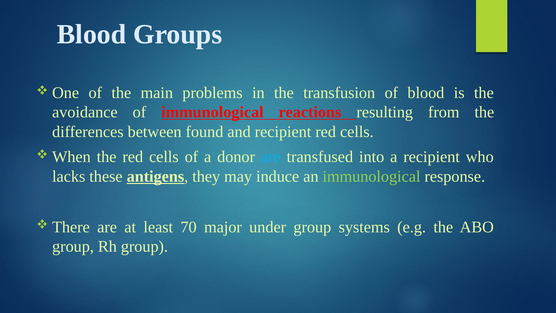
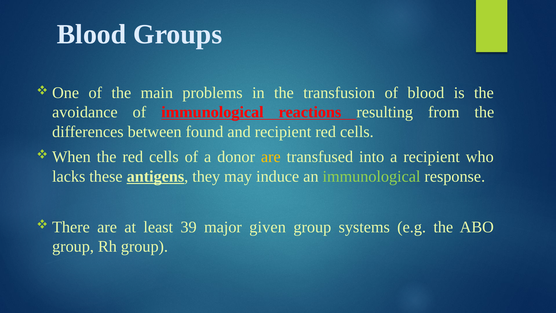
are at (271, 157) colour: light blue -> yellow
70: 70 -> 39
under: under -> given
